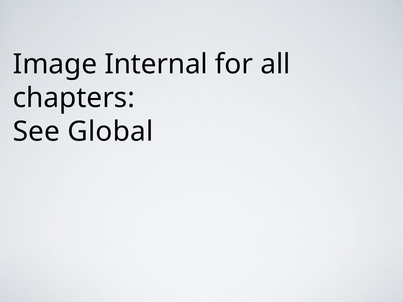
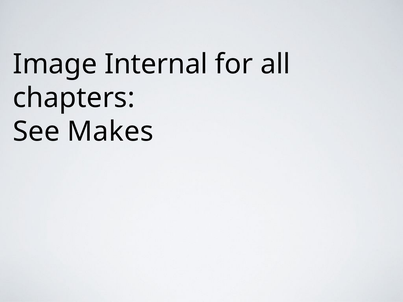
Global: Global -> Makes
